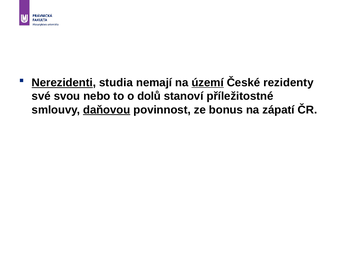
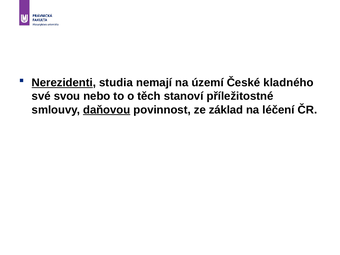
území underline: present -> none
rezidenty: rezidenty -> kladného
dolů: dolů -> těch
bonus: bonus -> základ
zápatí: zápatí -> léčení
